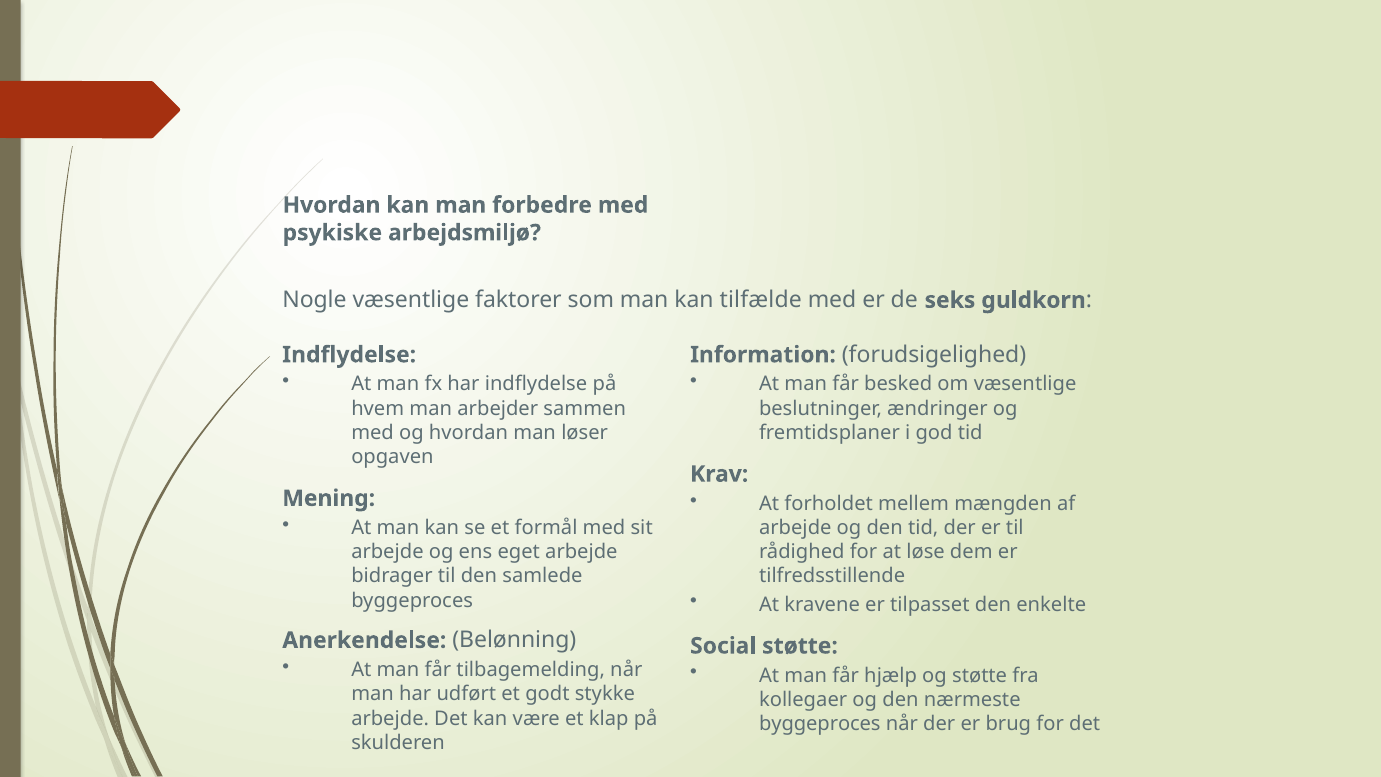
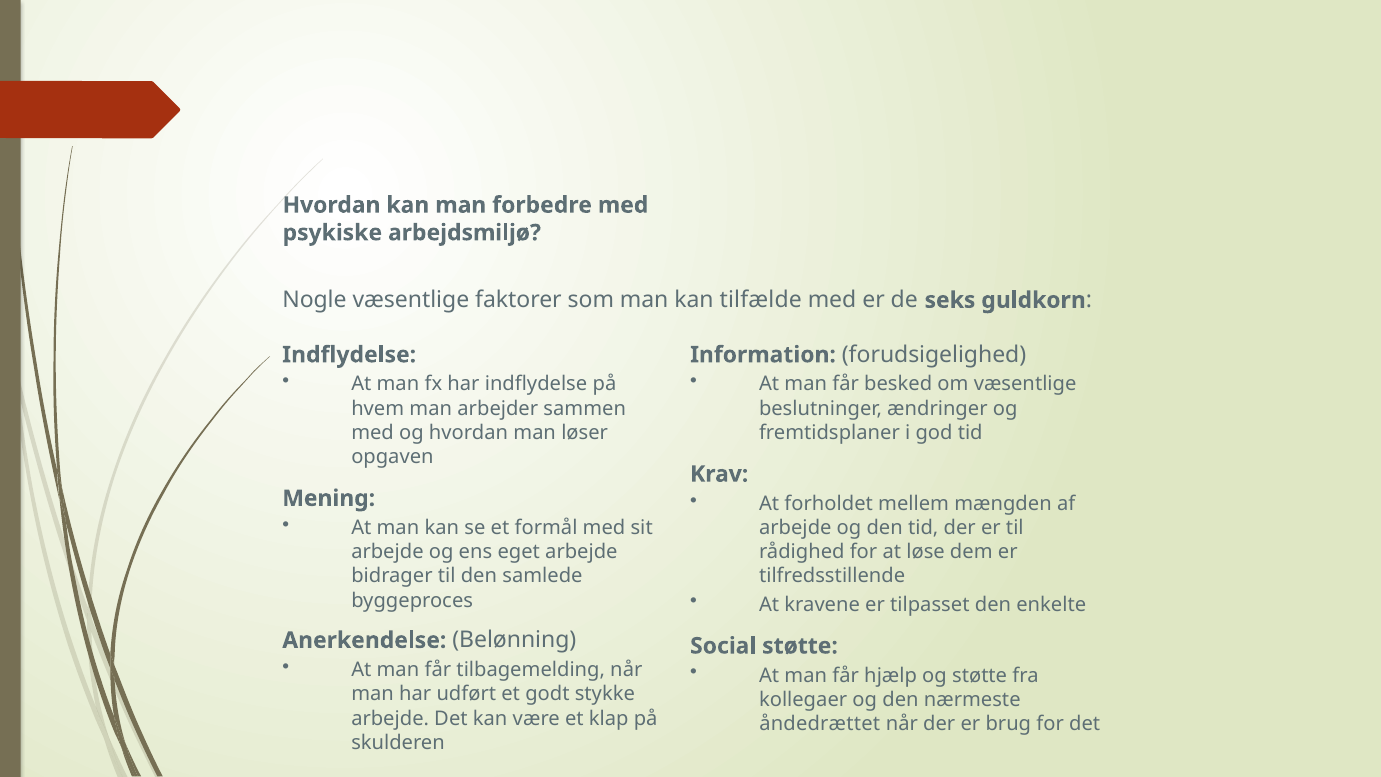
byggeproces at (820, 724): byggeproces -> åndedrættet
